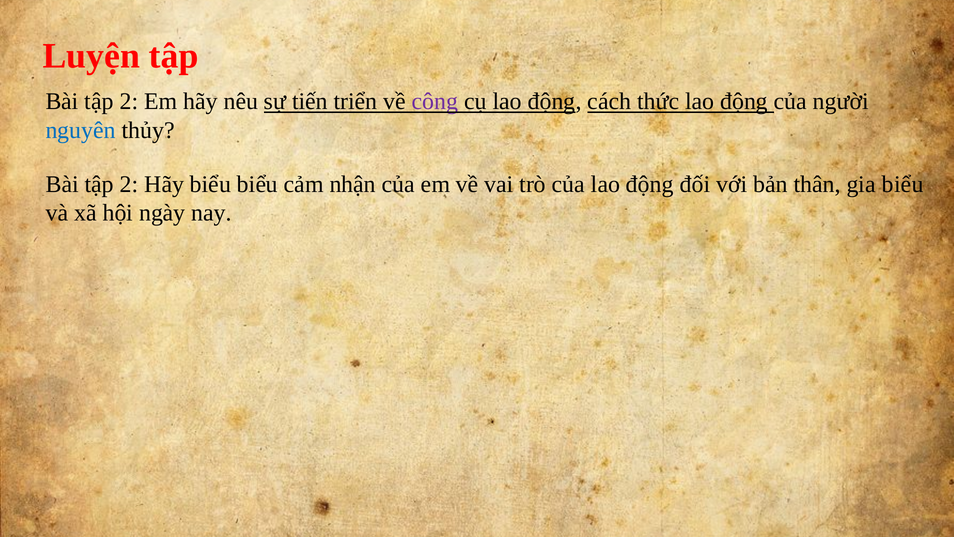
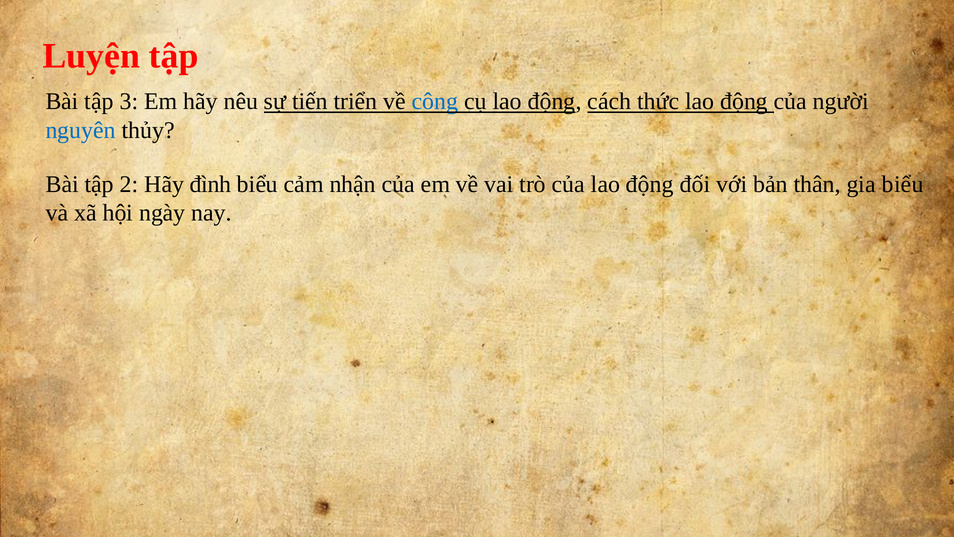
2 at (129, 102): 2 -> 3
công colour: purple -> blue
Hãy biểu: biểu -> đình
